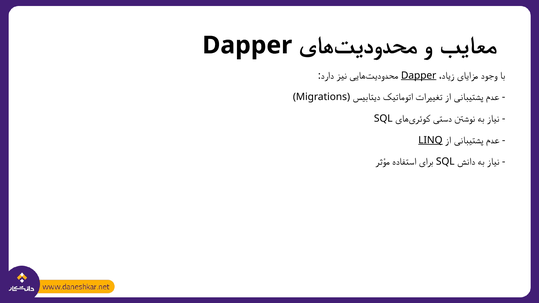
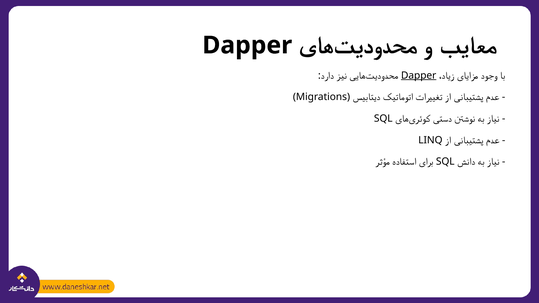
LINQ underline: present -> none
